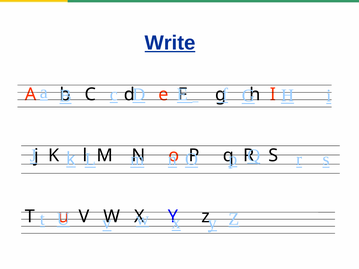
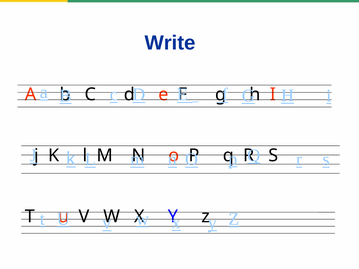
Write underline: present -> none
